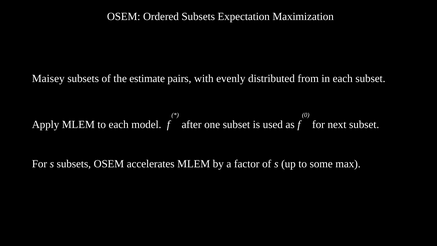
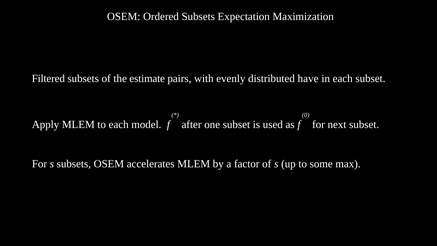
Maisey: Maisey -> Filtered
from: from -> have
